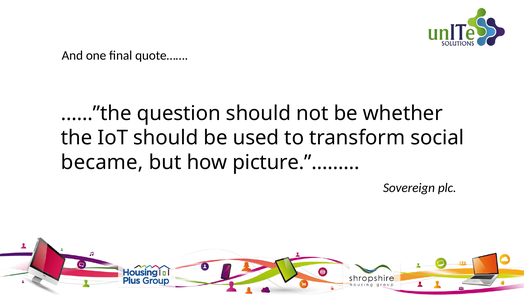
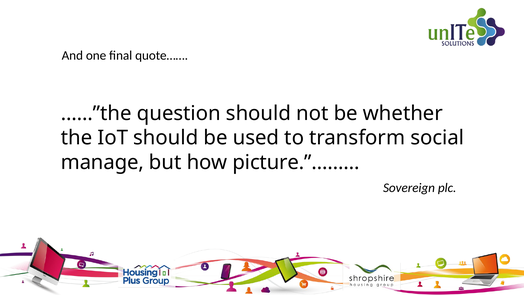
became: became -> manage
